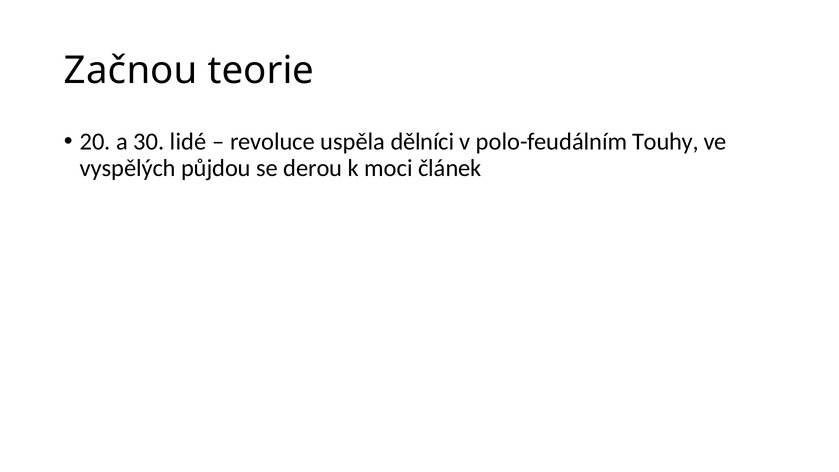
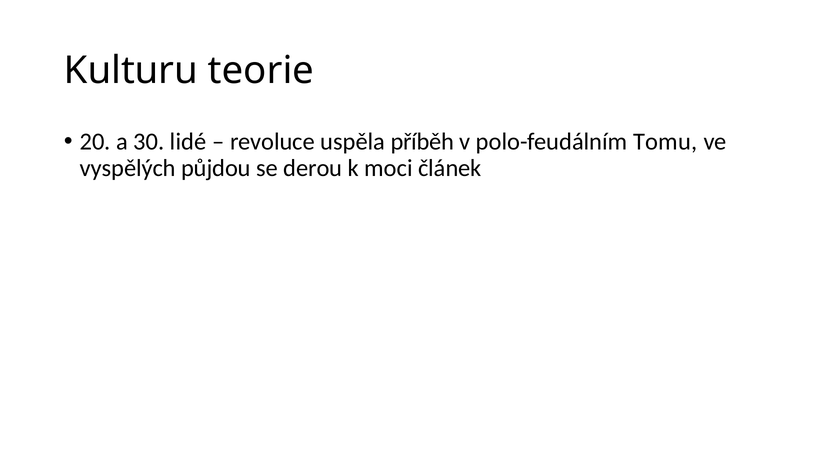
Začnou: Začnou -> Kulturu
dělníci: dělníci -> příběh
Touhy: Touhy -> Tomu
